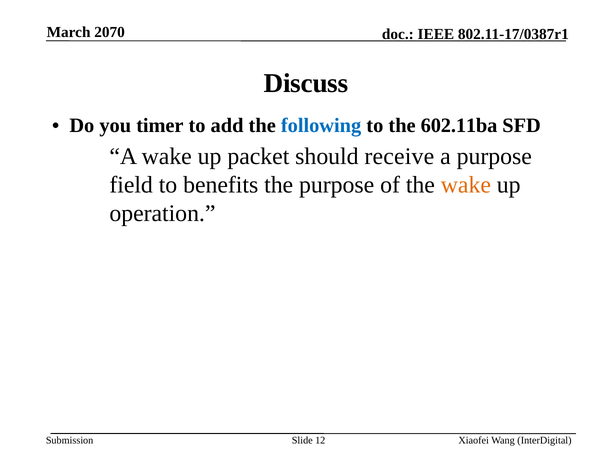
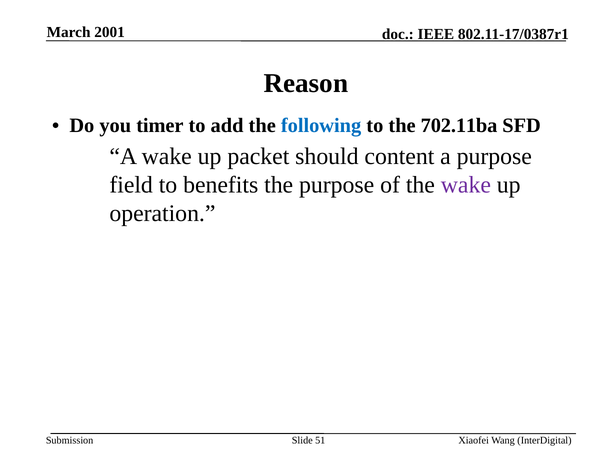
2070: 2070 -> 2001
Discuss: Discuss -> Reason
602.11ba: 602.11ba -> 702.11ba
receive: receive -> content
wake at (466, 185) colour: orange -> purple
12: 12 -> 51
